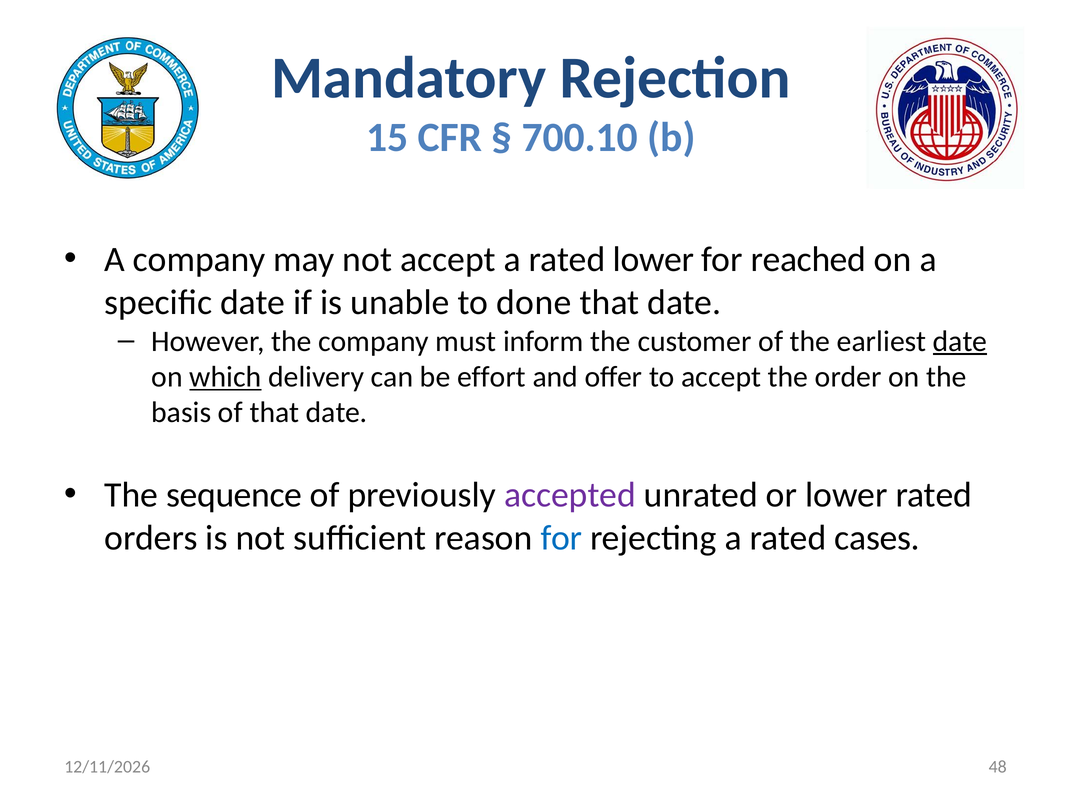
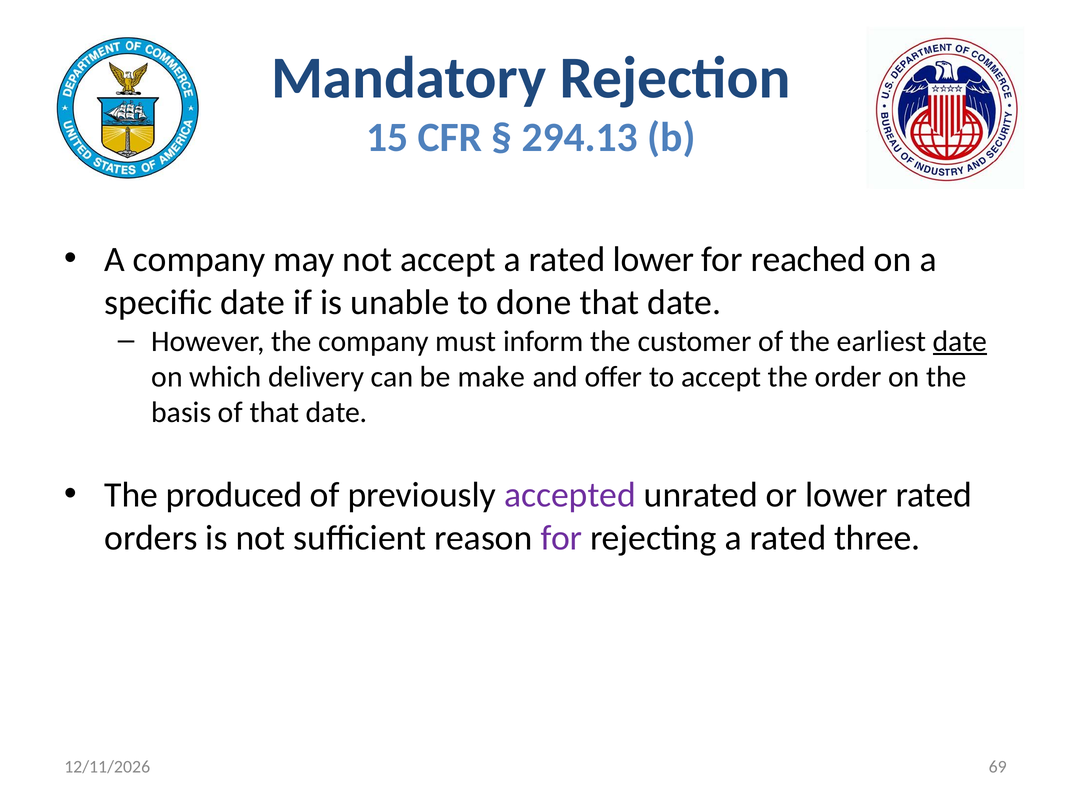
700.10: 700.10 -> 294.13
which underline: present -> none
effort: effort -> make
sequence: sequence -> produced
for at (561, 538) colour: blue -> purple
cases: cases -> three
48: 48 -> 69
